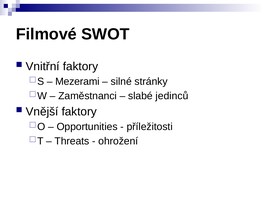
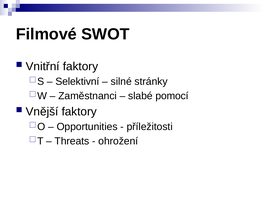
Mezerami: Mezerami -> Selektivní
jedinců: jedinců -> pomocí
